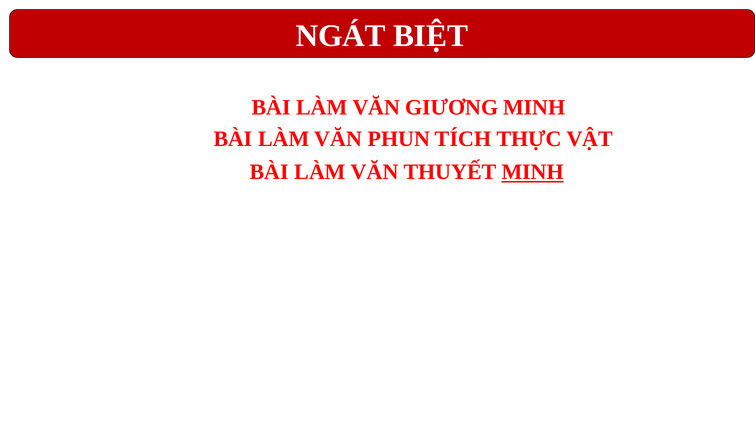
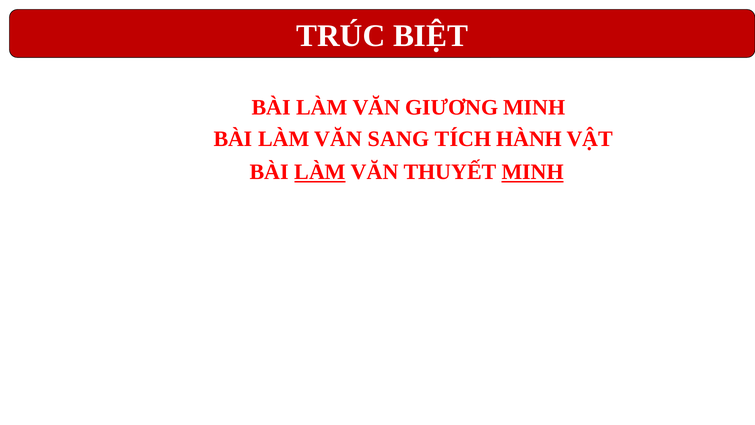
NGÁT: NGÁT -> TRÚC
PHUN: PHUN -> SANG
THỰC: THỰC -> HÀNH
LÀM at (320, 172) underline: none -> present
